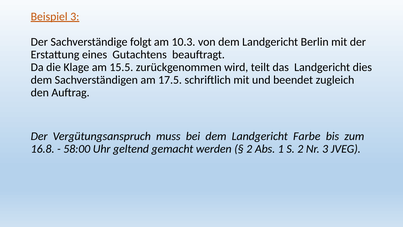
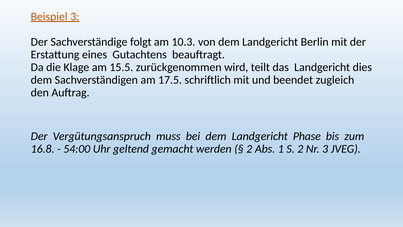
Farbe: Farbe -> Phase
58:00: 58:00 -> 54:00
